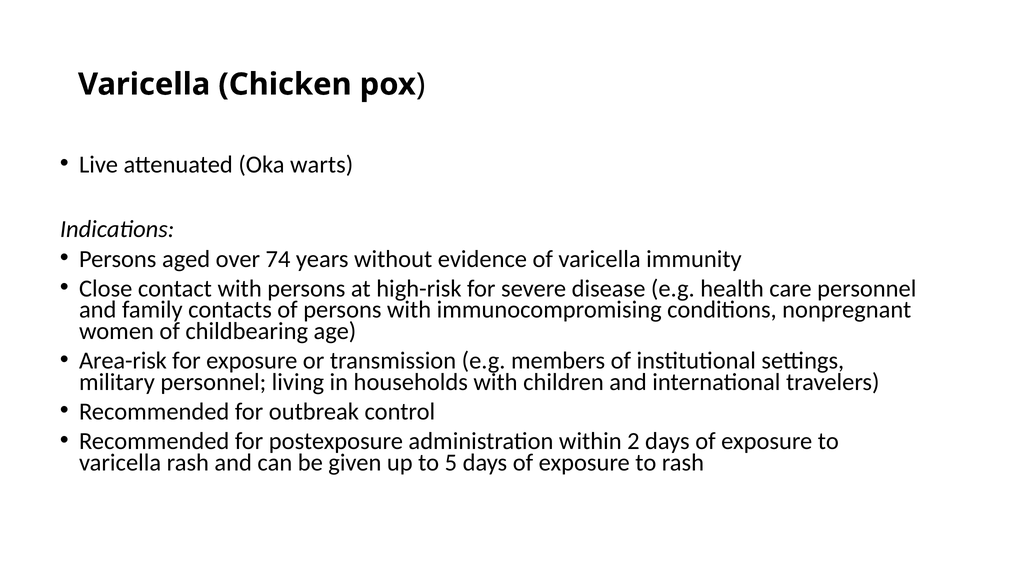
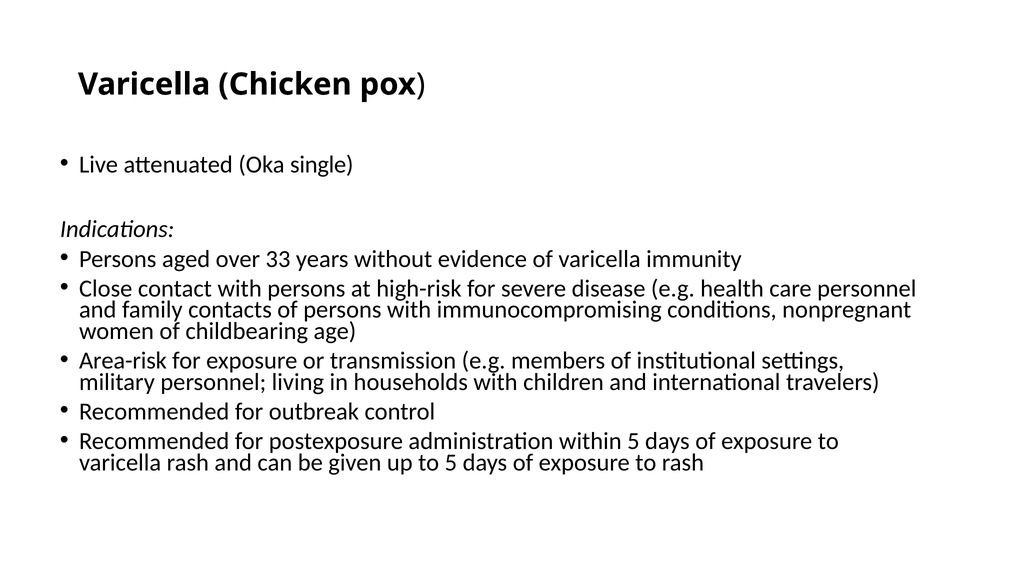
warts: warts -> single
74: 74 -> 33
within 2: 2 -> 5
